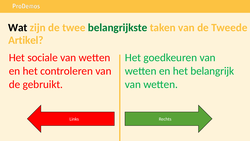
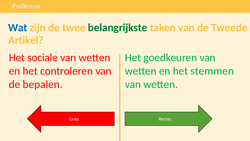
Wat colour: black -> blue
belangrijk: belangrijk -> stemmen
gebruikt: gebruikt -> bepalen
